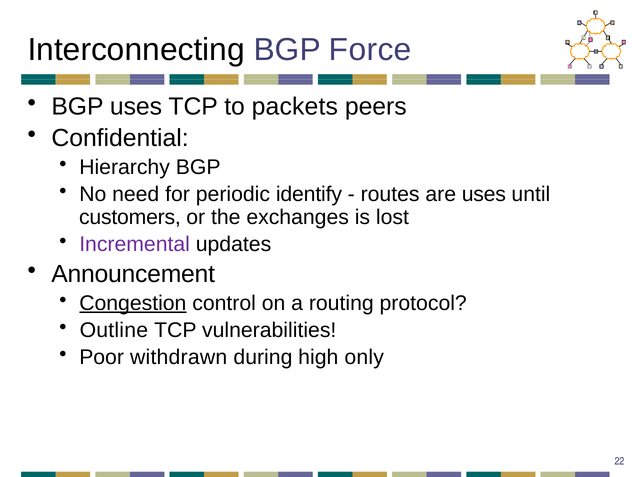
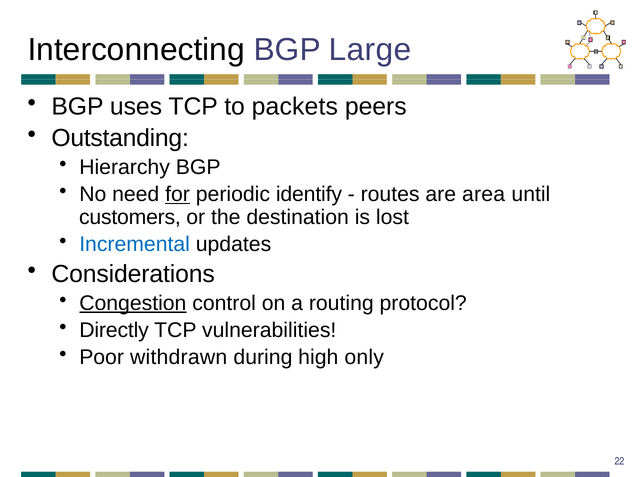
Force: Force -> Large
Confidential: Confidential -> Outstanding
for underline: none -> present
are uses: uses -> area
exchanges: exchanges -> destination
Incremental colour: purple -> blue
Announcement: Announcement -> Considerations
Outline: Outline -> Directly
